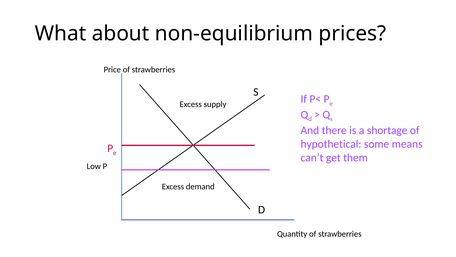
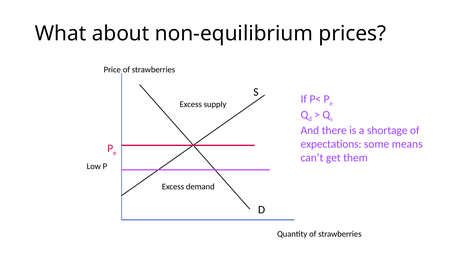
hypothetical: hypothetical -> expectations
